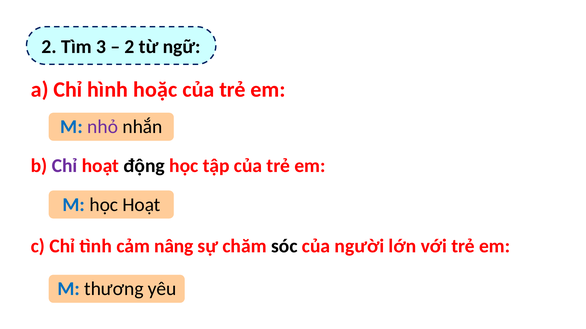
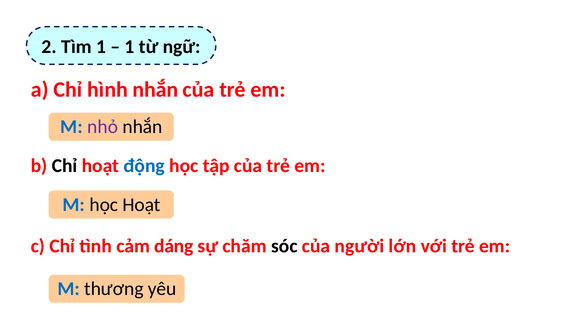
Tìm 3: 3 -> 1
2 at (130, 47): 2 -> 1
hình hoặc: hoặc -> nhắn
Chỉ at (65, 166) colour: purple -> black
động colour: black -> blue
nâng: nâng -> dáng
